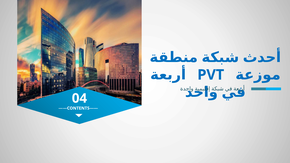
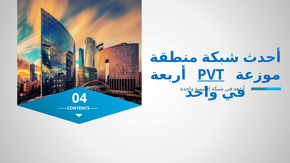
PVT underline: none -> present
